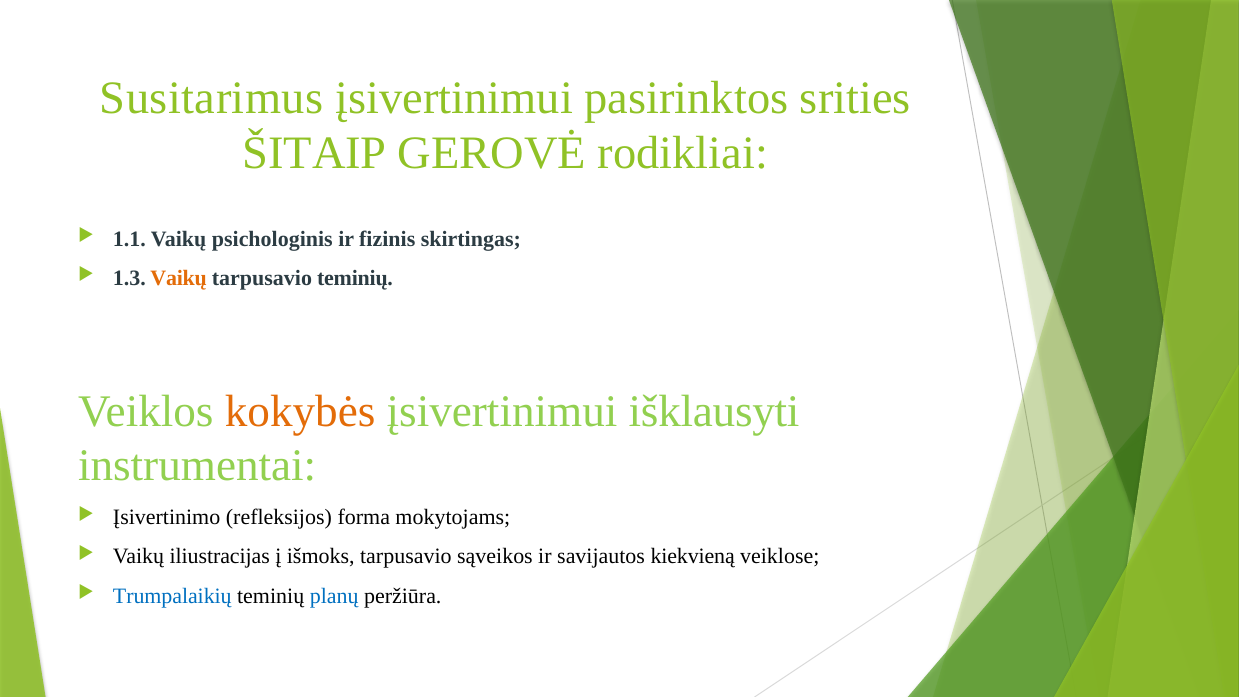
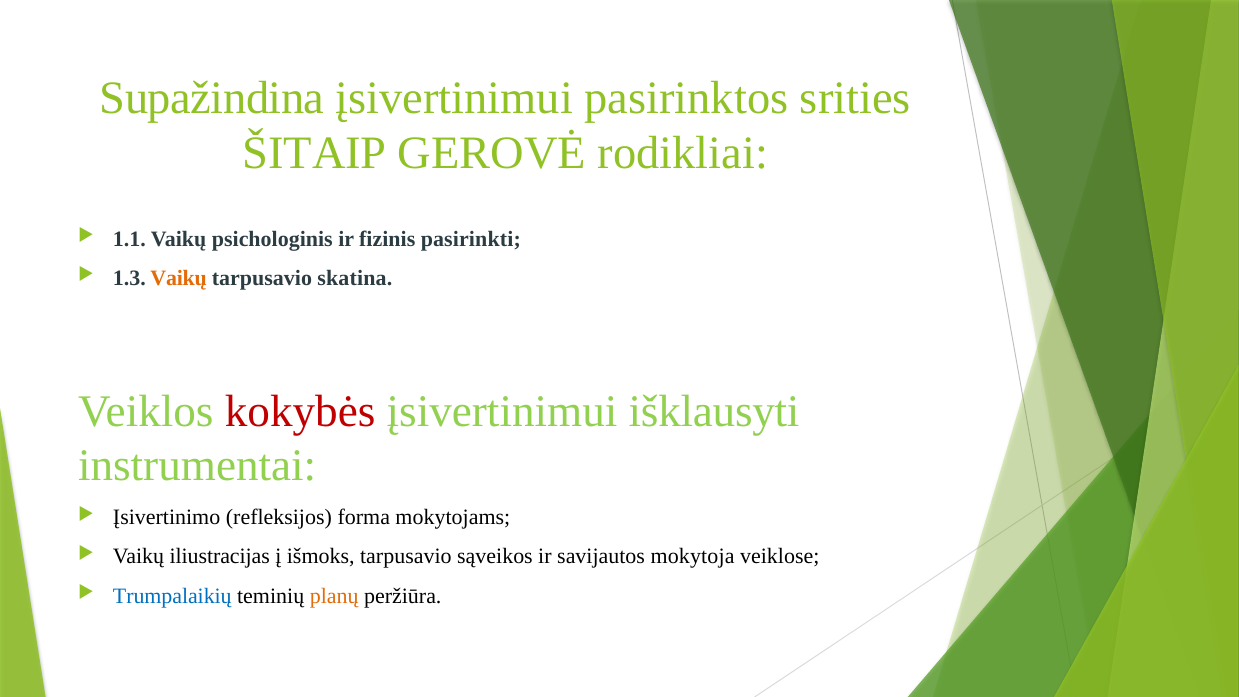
Susitarimus: Susitarimus -> Supažindina
skirtingas: skirtingas -> pasirinkti
tarpusavio teminių: teminių -> skatina
kokybės colour: orange -> red
kiekvieną: kiekvieną -> mokytoja
planų colour: blue -> orange
